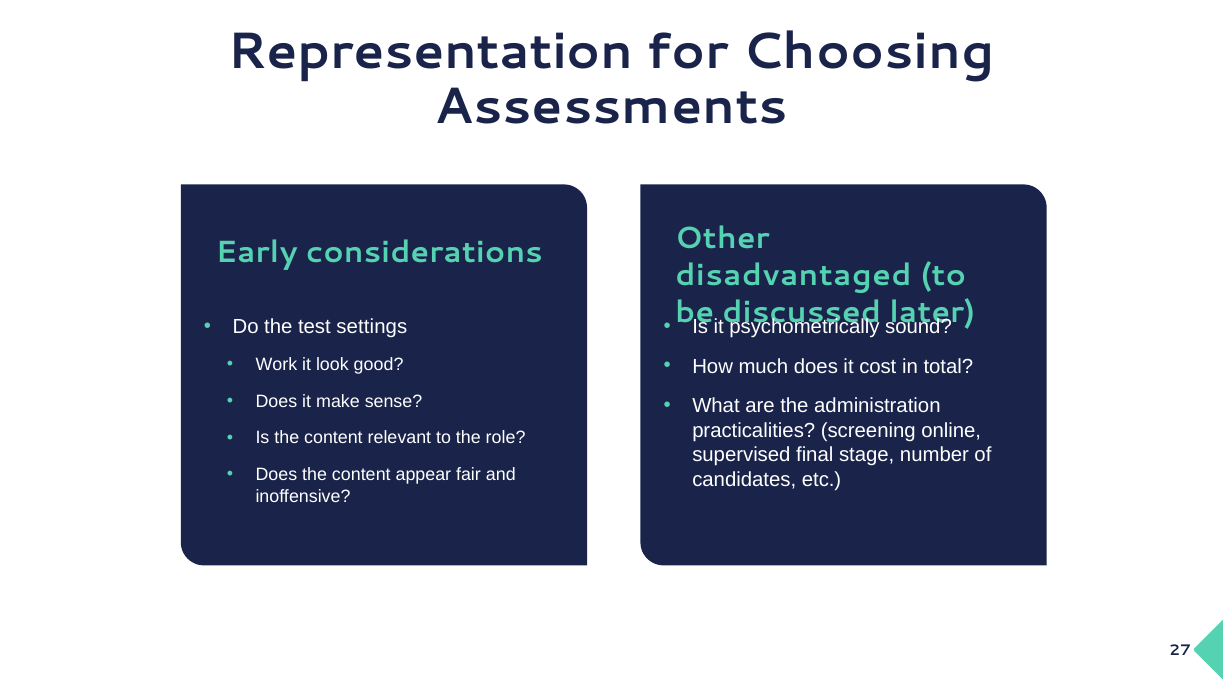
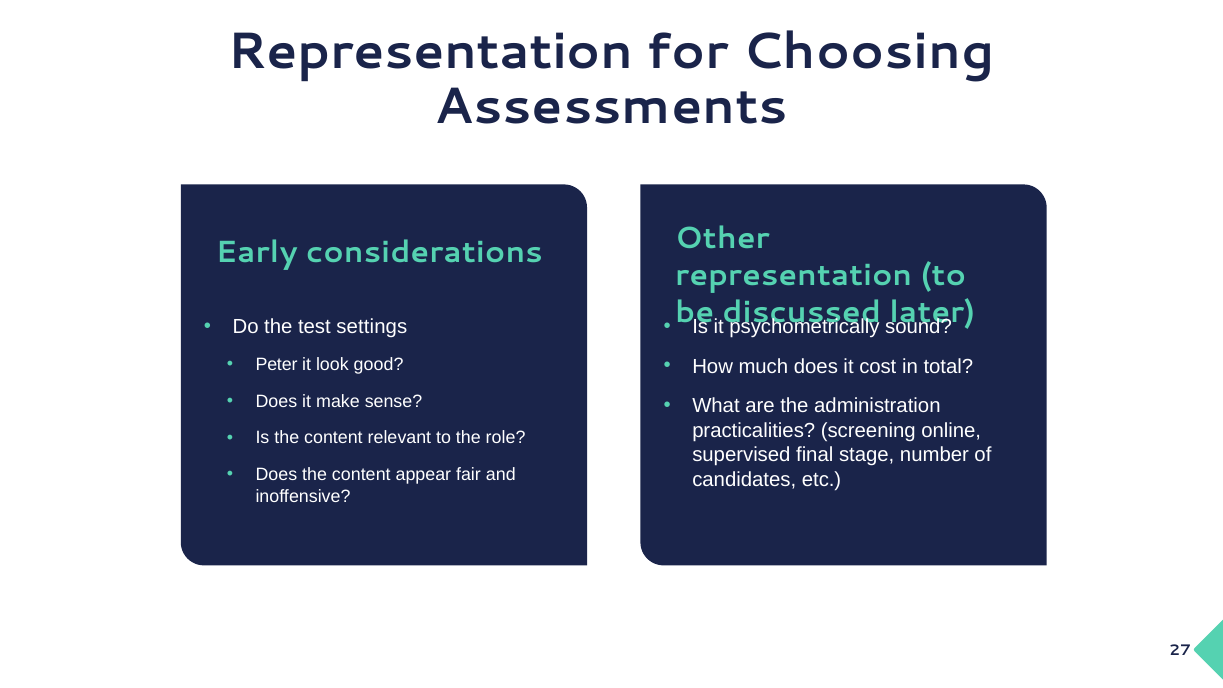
disadvantaged at (794, 275): disadvantaged -> representation
Work: Work -> Peter
